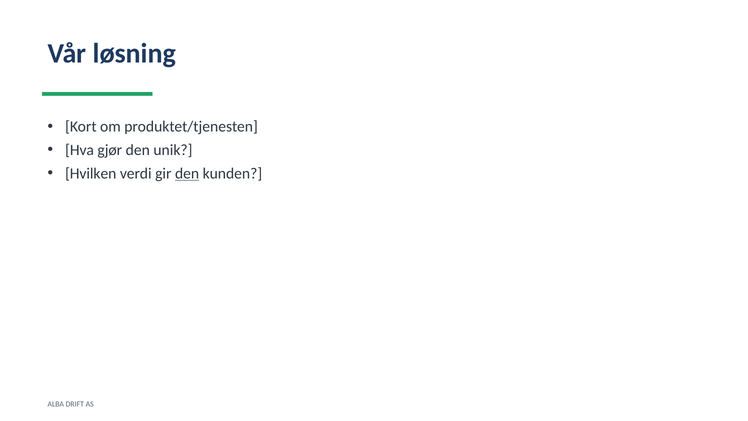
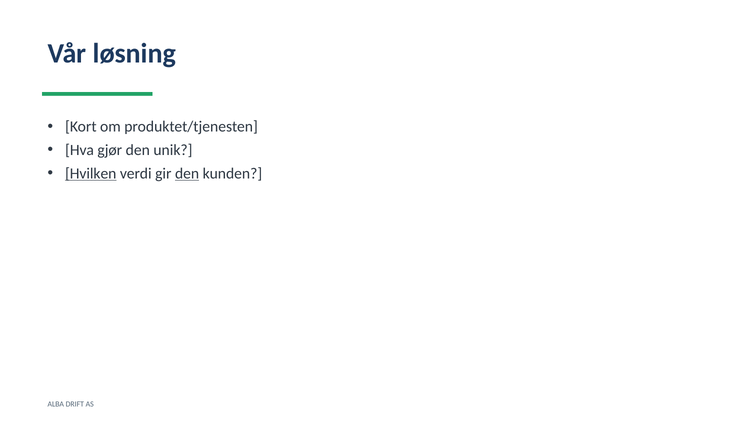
Hvilken underline: none -> present
